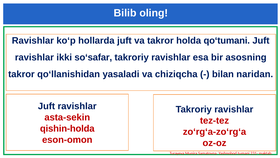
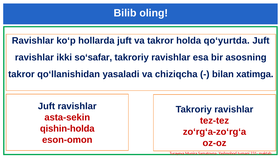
qo‘tumani: qo‘tumani -> qo‘yurtda
naridan: naridan -> xatimga
